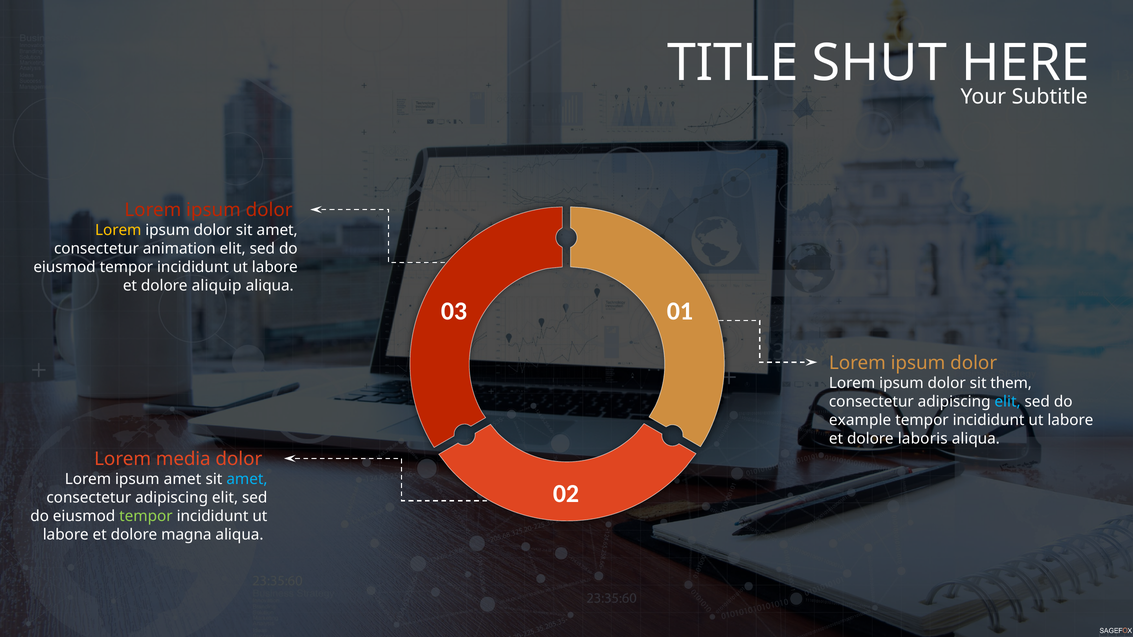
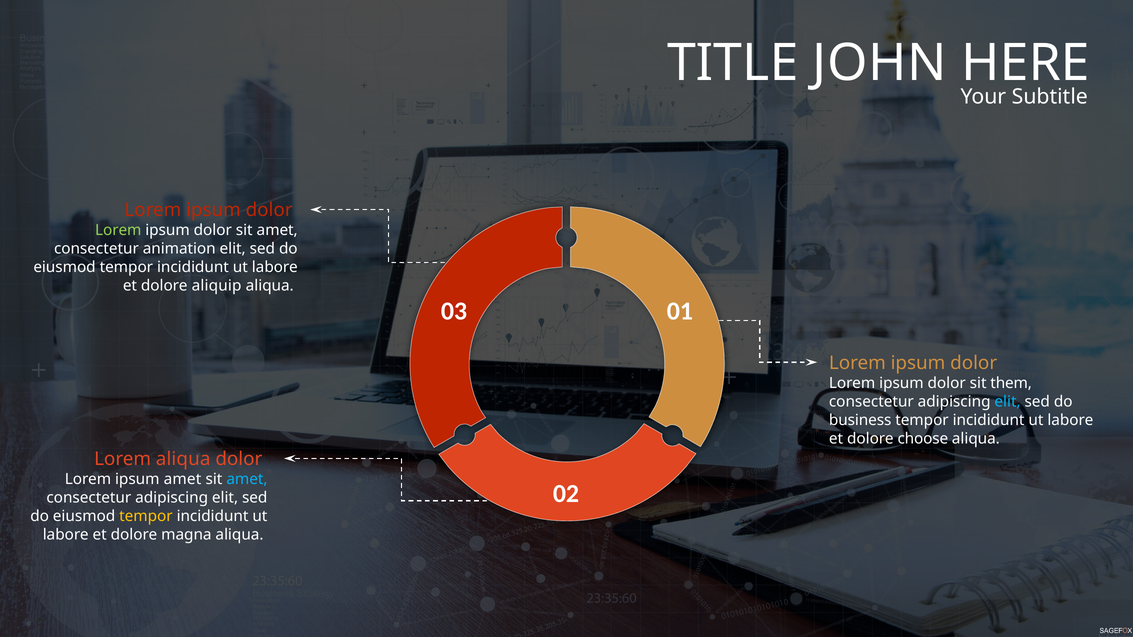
SHUT: SHUT -> JOHN
Lorem at (118, 230) colour: yellow -> light green
example: example -> business
laboris: laboris -> choose
Lorem media: media -> aliqua
tempor at (146, 516) colour: light green -> yellow
